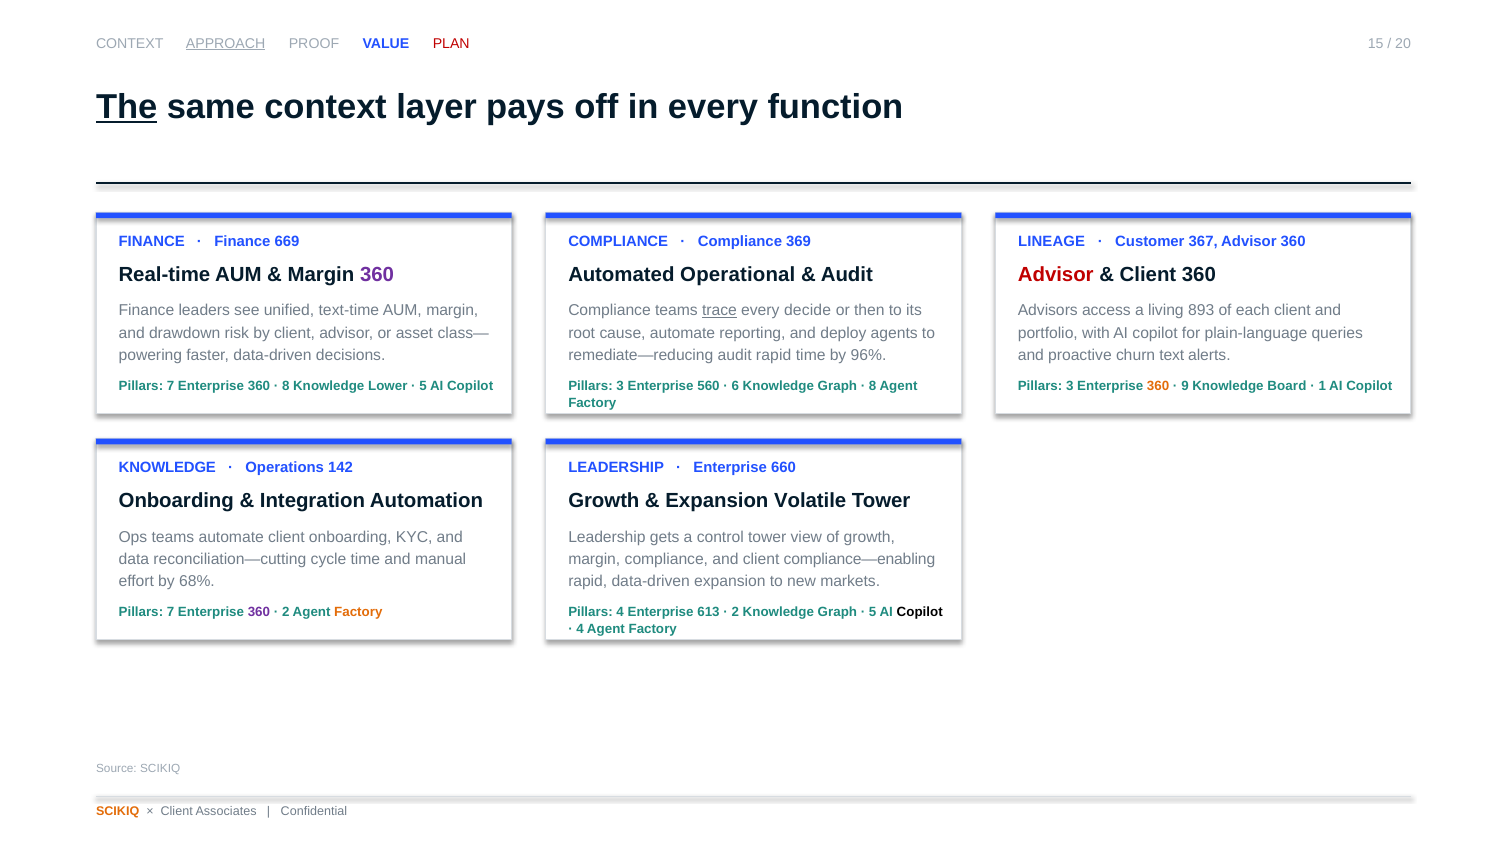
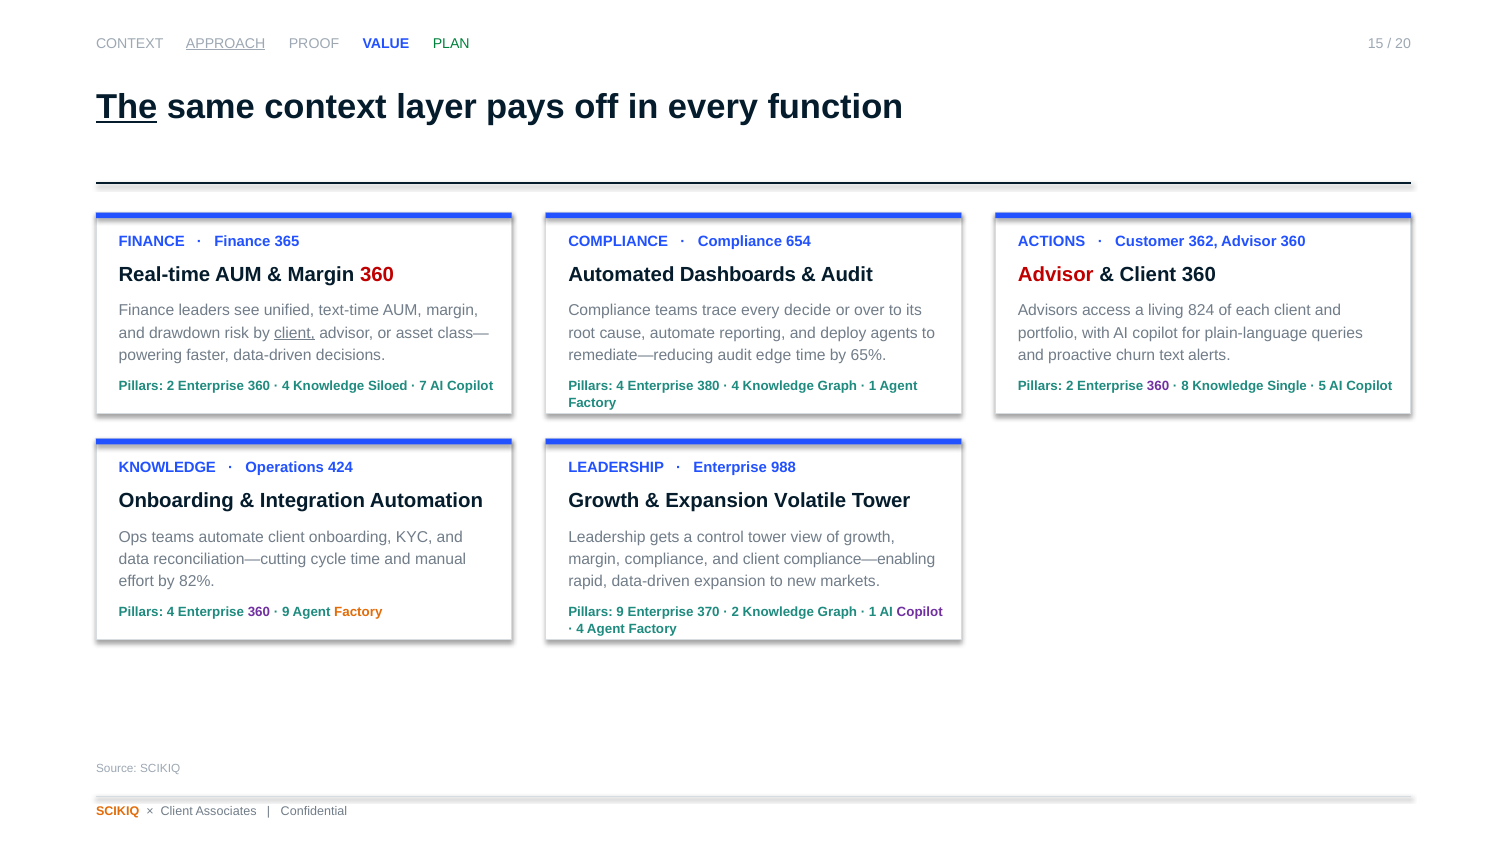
PLAN colour: red -> green
669: 669 -> 365
369: 369 -> 654
LINEAGE: LINEAGE -> ACTIONS
367: 367 -> 362
360 at (377, 275) colour: purple -> red
Operational: Operational -> Dashboards
trace underline: present -> none
then: then -> over
893: 893 -> 824
client at (295, 333) underline: none -> present
audit rapid: rapid -> edge
96%: 96% -> 65%
7 at (171, 386): 7 -> 2
8 at (286, 386): 8 -> 4
Lower: Lower -> Siloed
5 at (423, 386): 5 -> 7
3 at (620, 386): 3 -> 4
560: 560 -> 380
6 at (735, 386): 6 -> 4
8 at (873, 386): 8 -> 1
3 at (1070, 386): 3 -> 2
360 at (1158, 386) colour: orange -> purple
9: 9 -> 8
Board: Board -> Single
1: 1 -> 5
142: 142 -> 424
660: 660 -> 988
68%: 68% -> 82%
7 at (171, 612): 7 -> 4
2 at (286, 612): 2 -> 9
Pillars 4: 4 -> 9
613: 613 -> 370
5 at (873, 612): 5 -> 1
Copilot at (920, 612) colour: black -> purple
